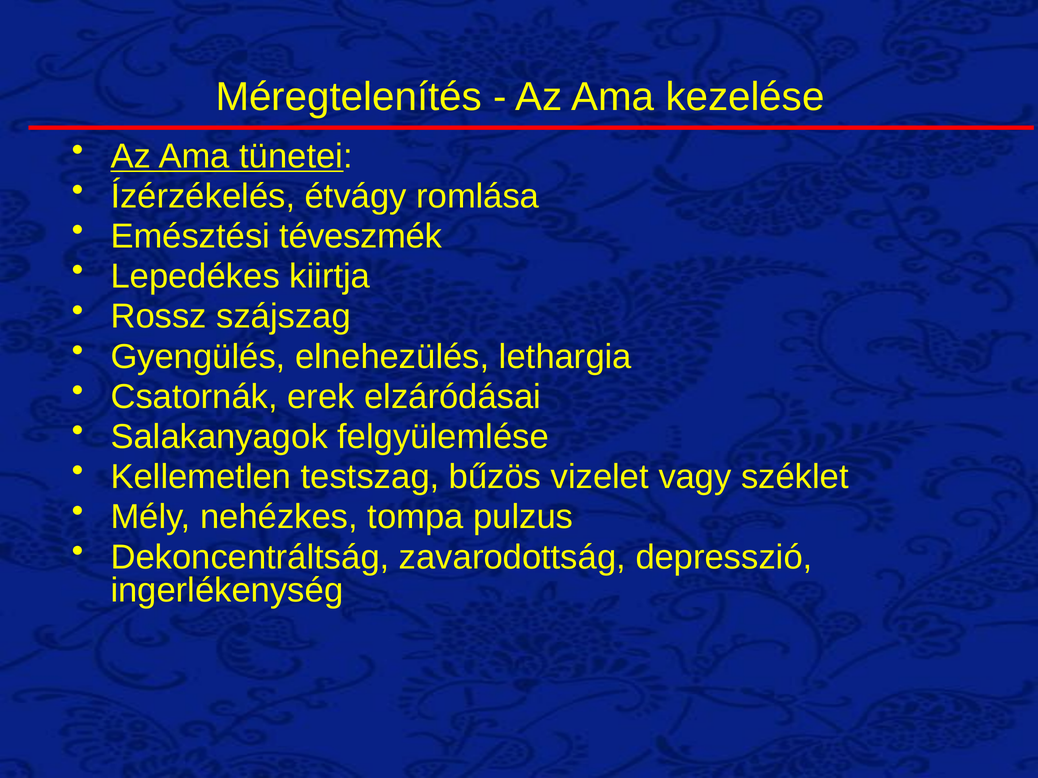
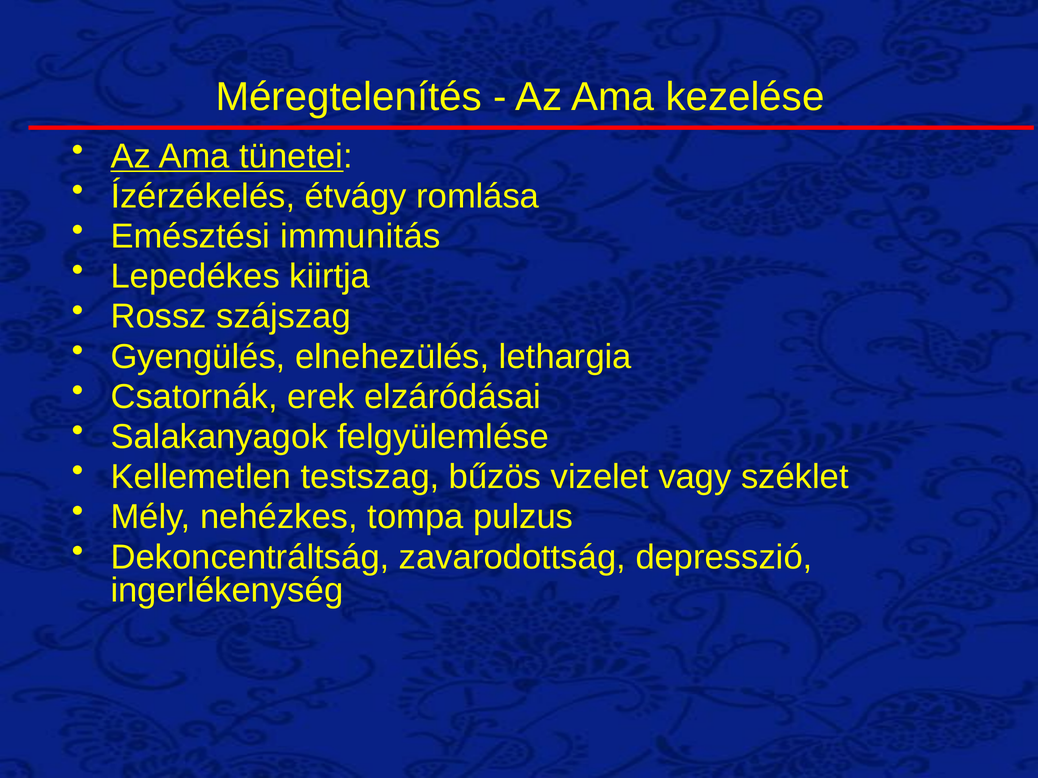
téveszmék: téveszmék -> immunitás
